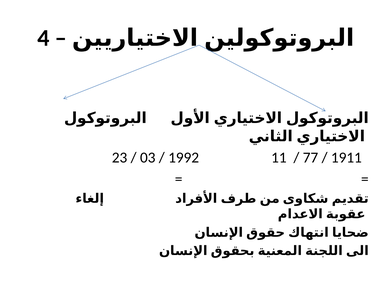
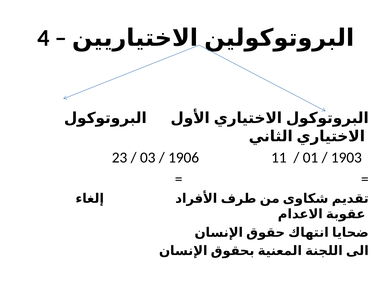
1992: 1992 -> 1906
77: 77 -> 01
1911: 1911 -> 1903
